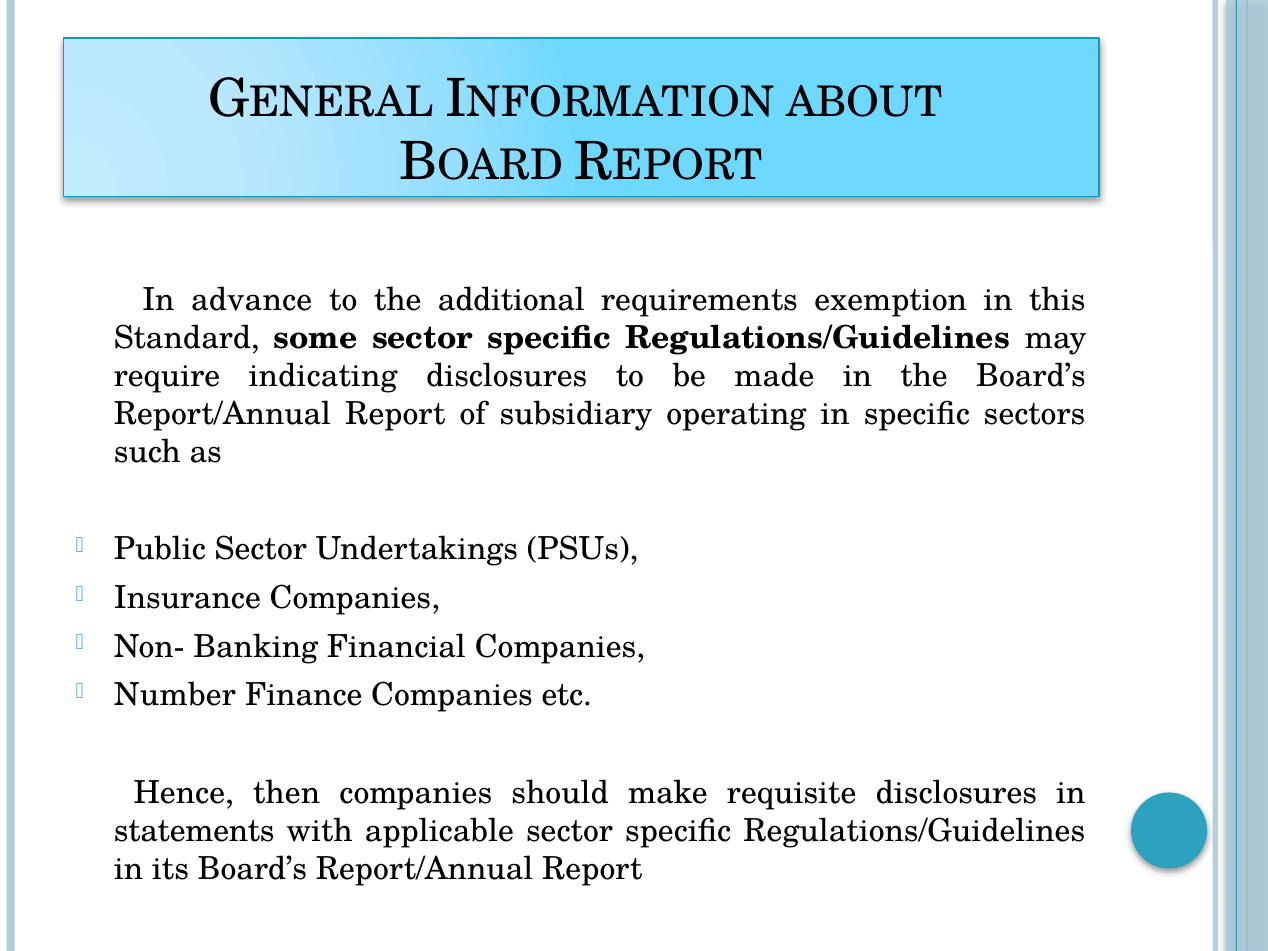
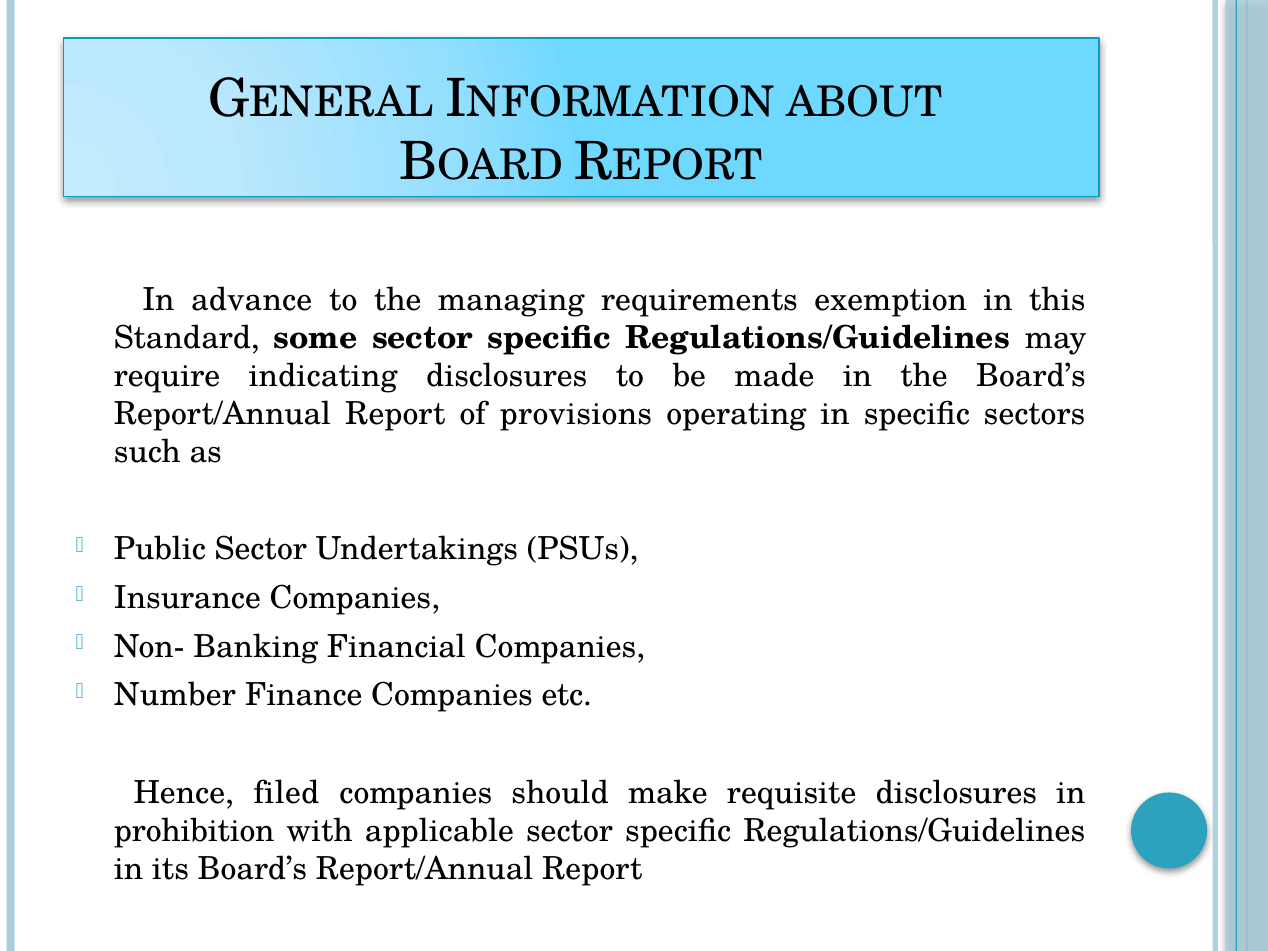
additional: additional -> managing
subsidiary: subsidiary -> provisions
then: then -> filed
statements: statements -> prohibition
